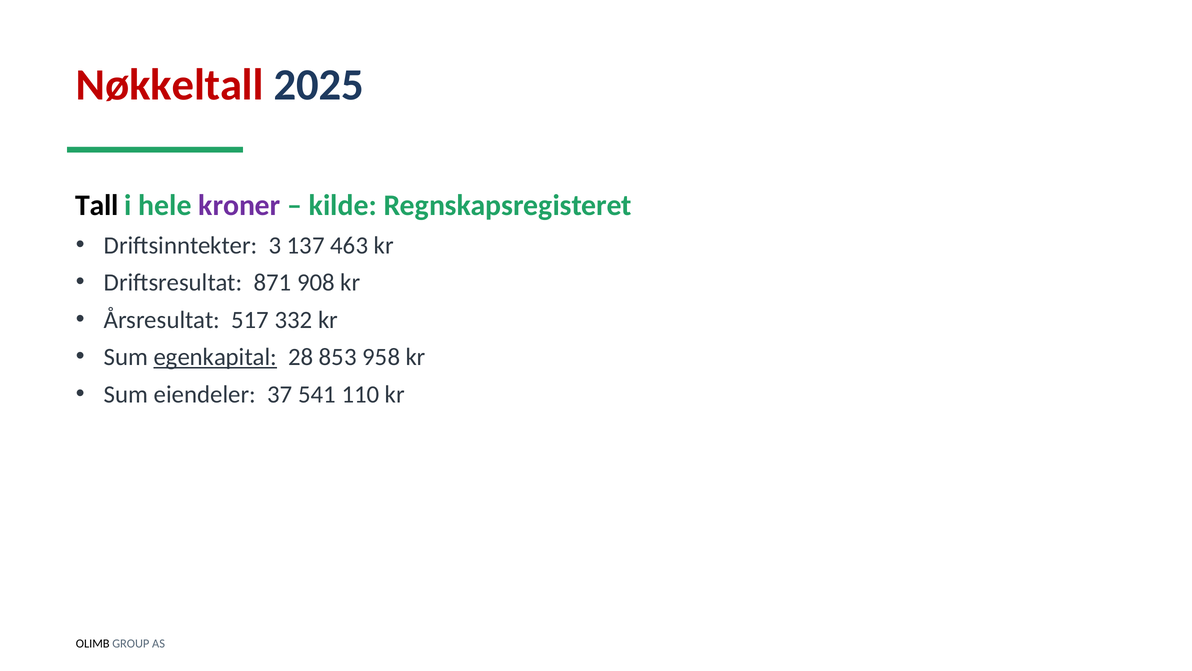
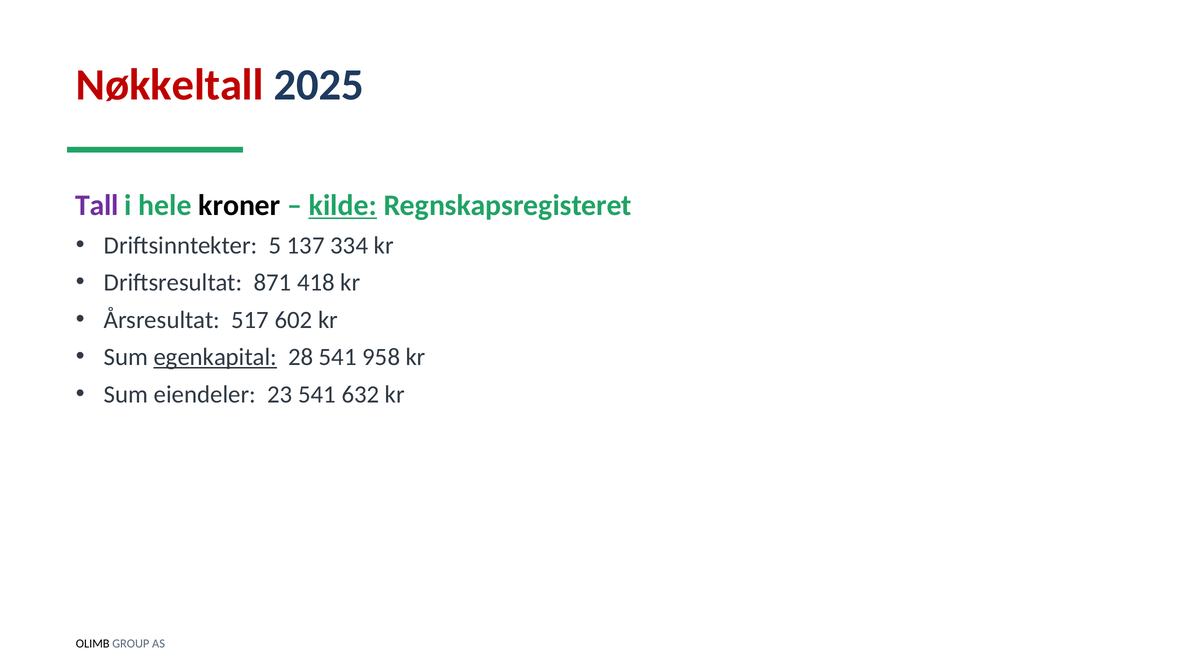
Tall colour: black -> purple
kroner colour: purple -> black
kilde underline: none -> present
3: 3 -> 5
463: 463 -> 334
908: 908 -> 418
332: 332 -> 602
28 853: 853 -> 541
37: 37 -> 23
110: 110 -> 632
